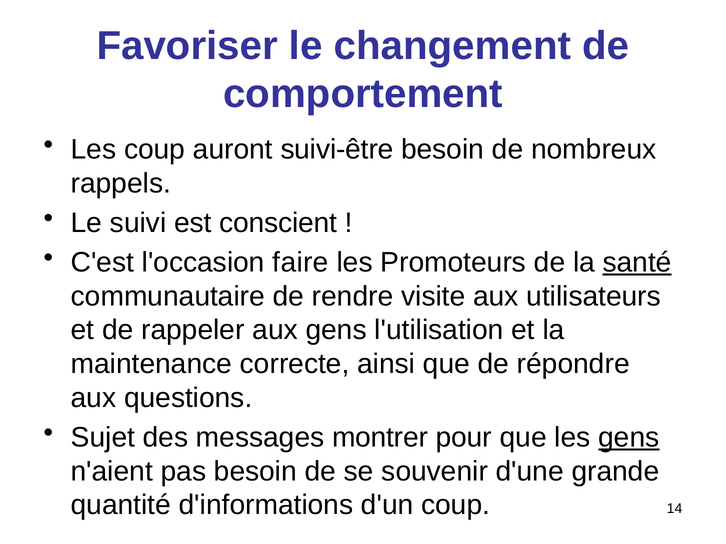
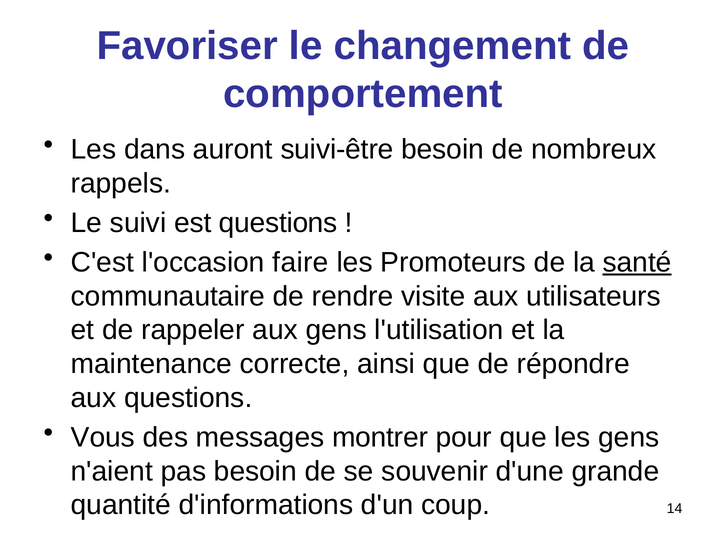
Les coup: coup -> dans
est conscient: conscient -> questions
Sujet: Sujet -> Vous
gens at (629, 438) underline: present -> none
